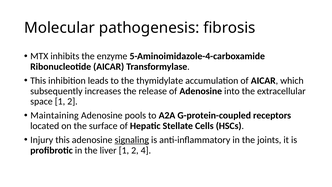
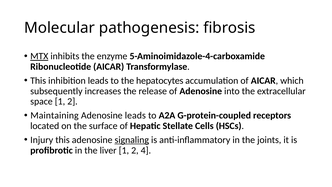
MTX underline: none -> present
thymidylate: thymidylate -> hepatocytes
Adenosine pools: pools -> leads
